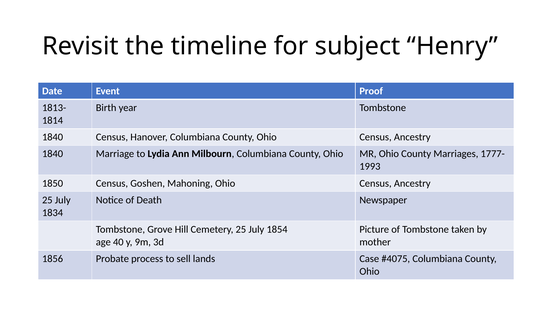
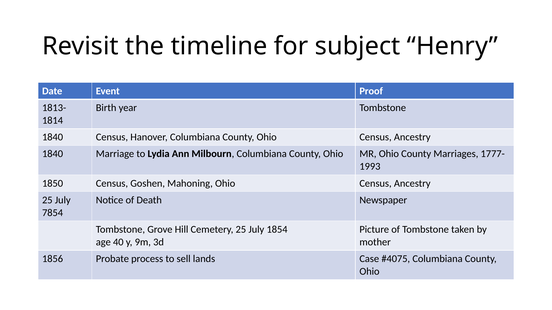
1834: 1834 -> 7854
